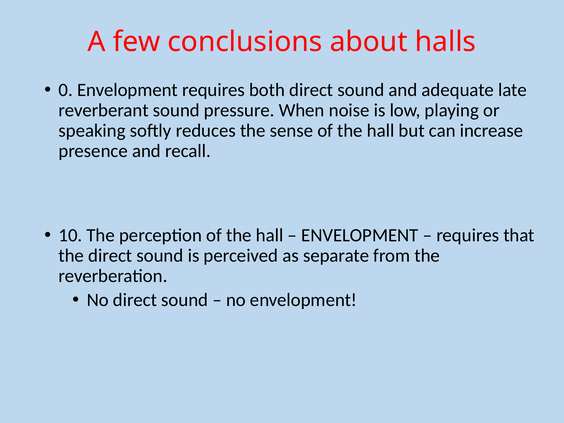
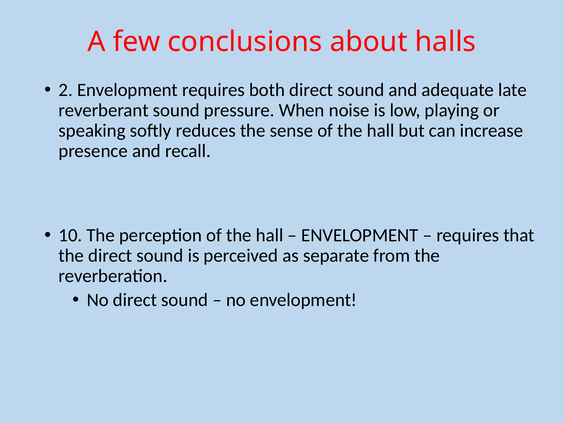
0: 0 -> 2
